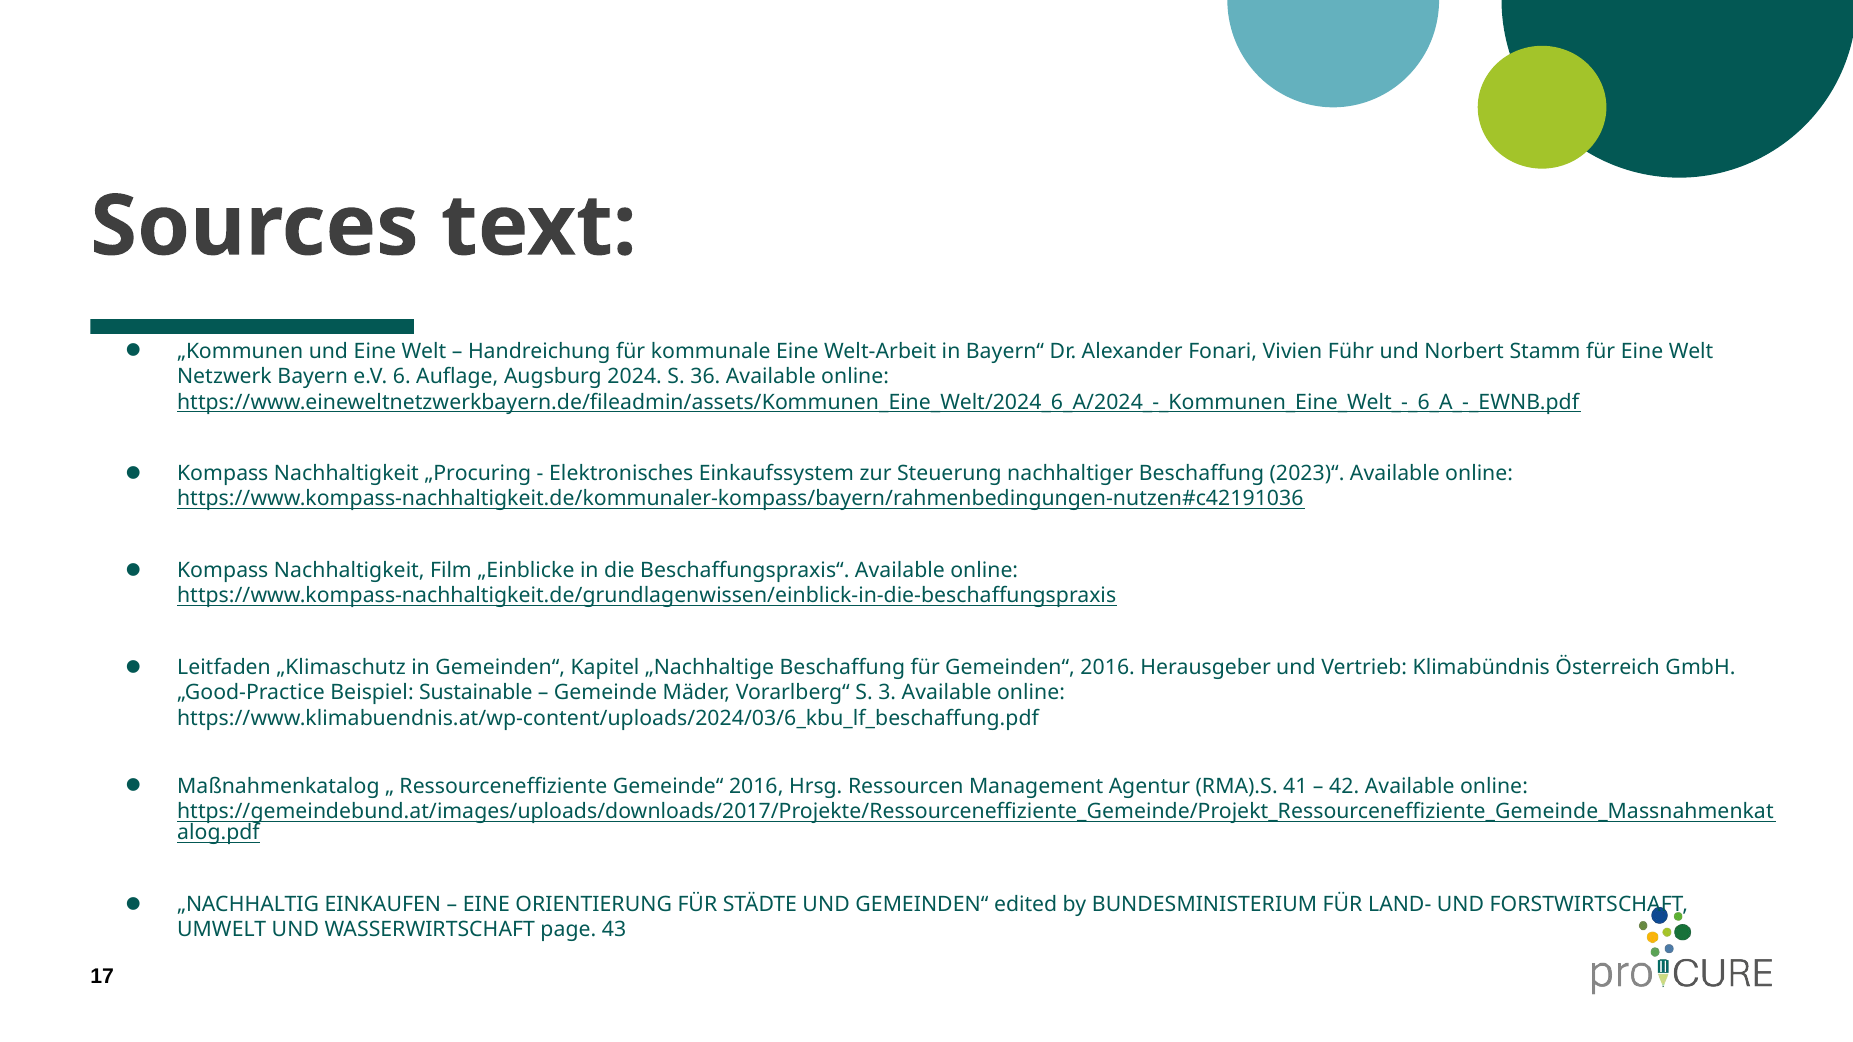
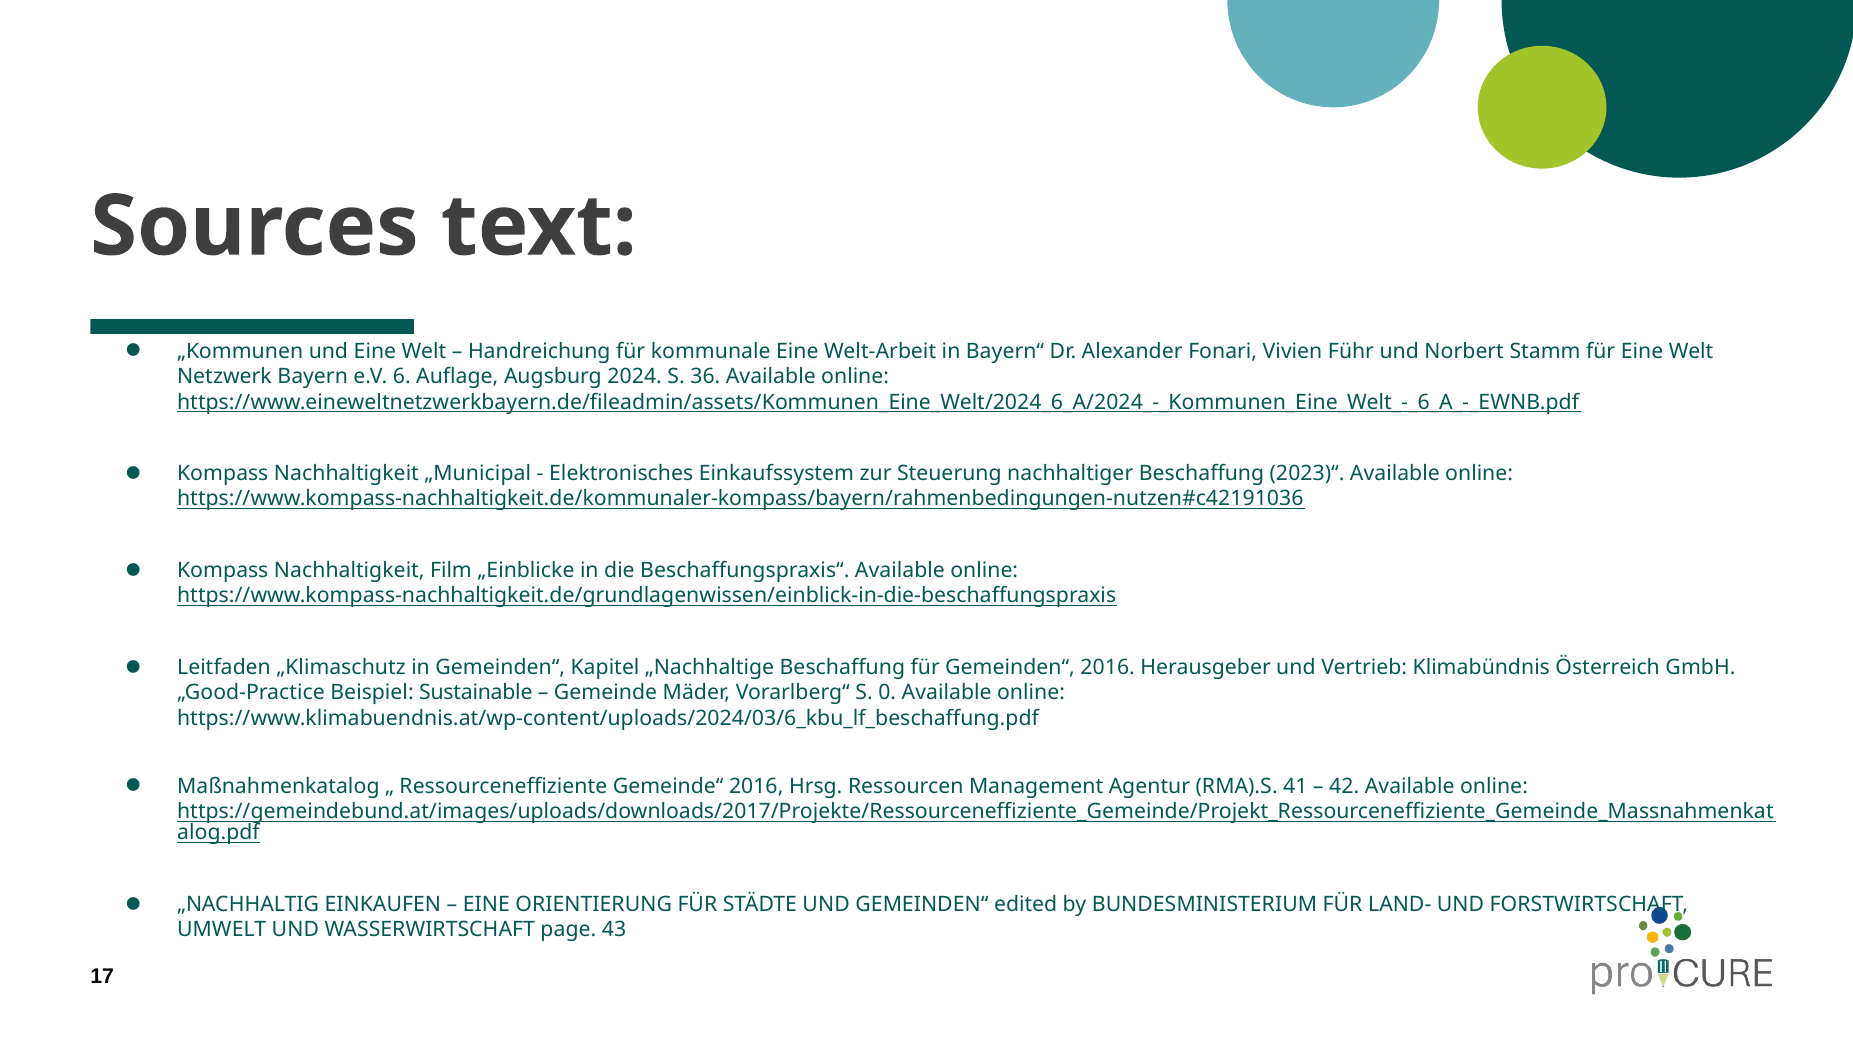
„Procuring: „Procuring -> „Municipal
3: 3 -> 0
